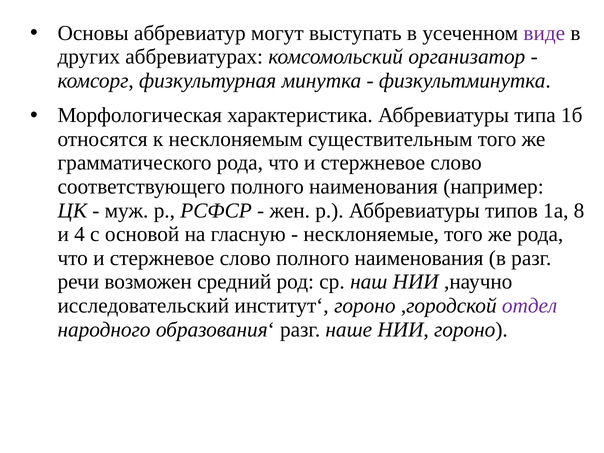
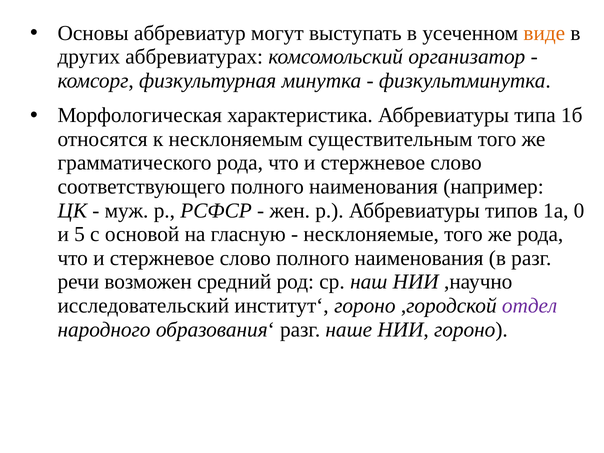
виде colour: purple -> orange
8: 8 -> 0
4: 4 -> 5
